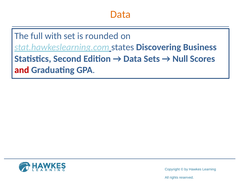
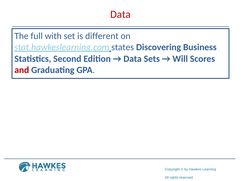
Data at (121, 14) colour: orange -> red
rounded: rounded -> different
Null: Null -> Will
